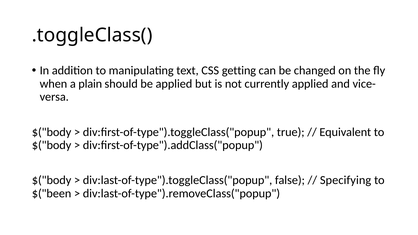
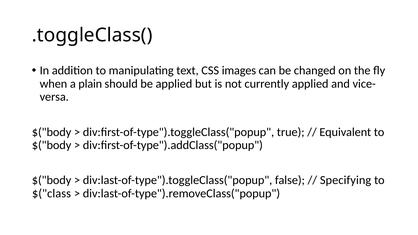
getting: getting -> images
$("been: $("been -> $("class
